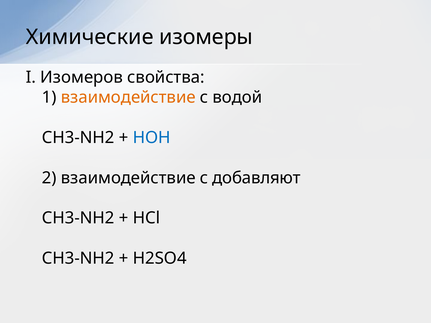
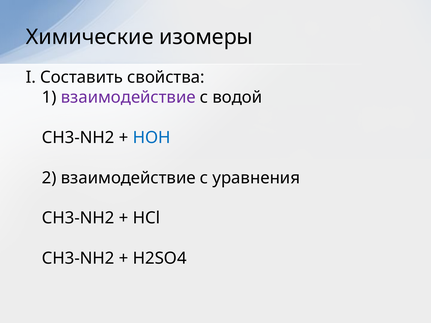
Изомеров: Изомеров -> Составить
взаимодействие at (128, 97) colour: orange -> purple
добавляют: добавляют -> уравнения
